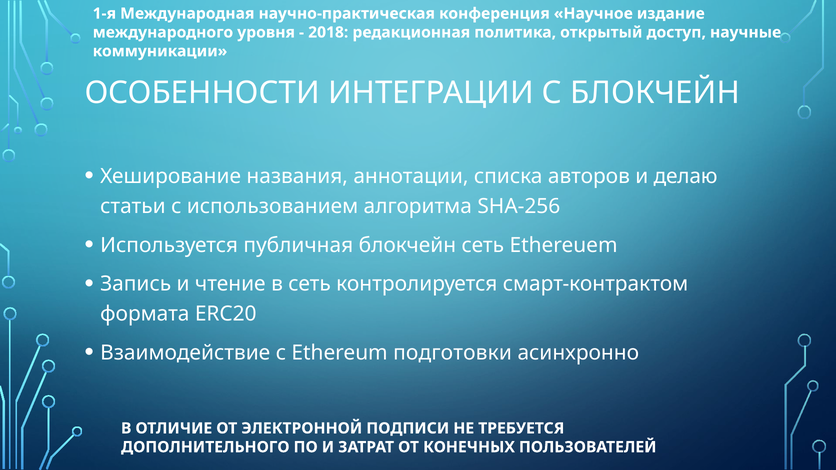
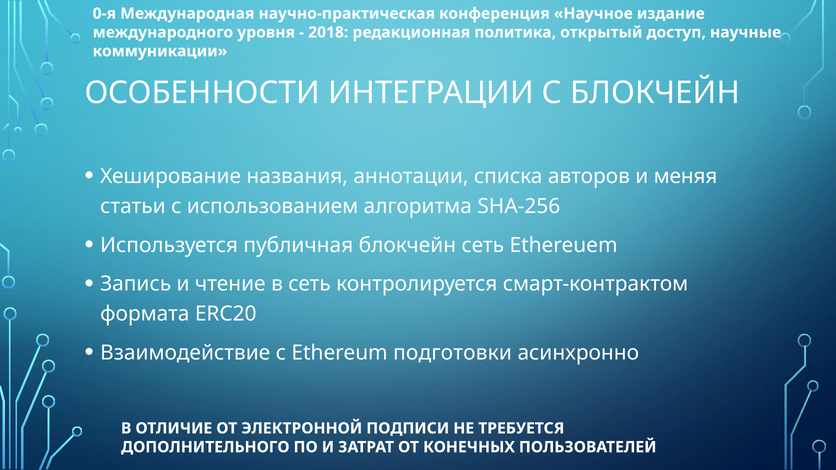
1-я: 1-я -> 0-я
делаю: делаю -> меняя
